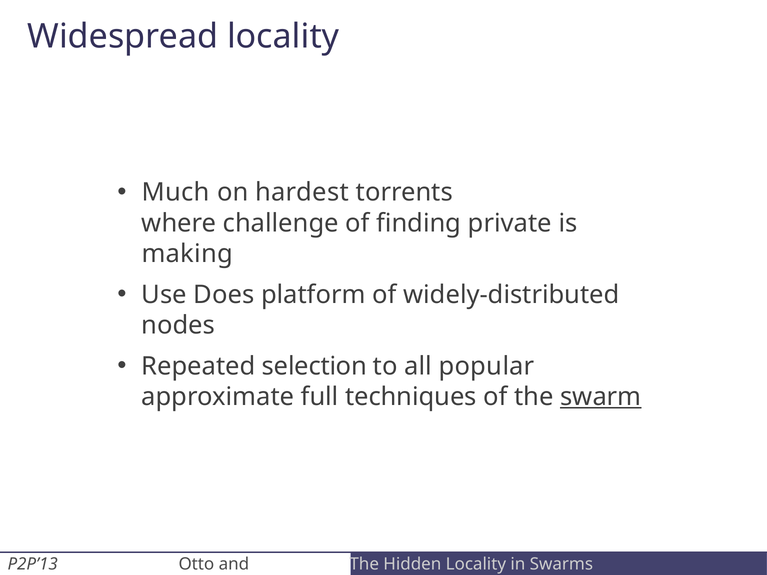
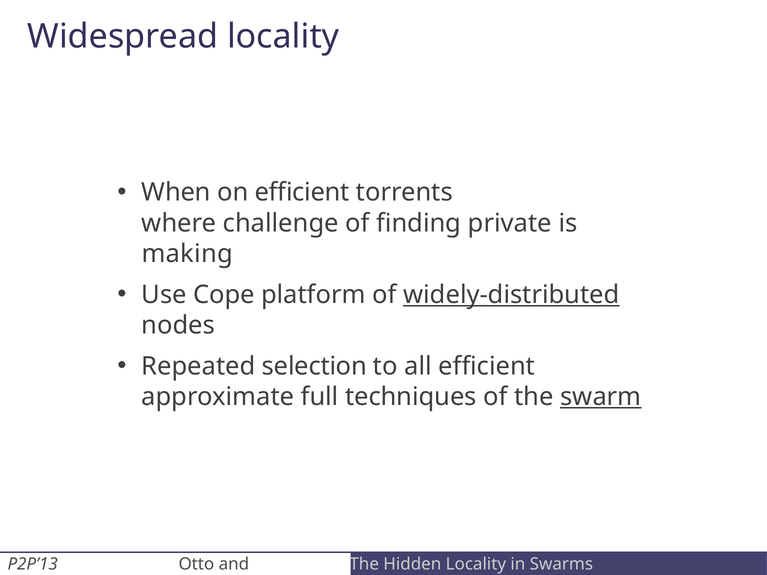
Much: Much -> When
on hardest: hardest -> efficient
Does: Does -> Cope
widely-distributed underline: none -> present
all popular: popular -> efficient
